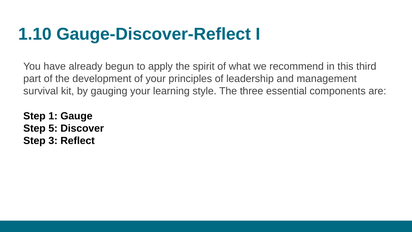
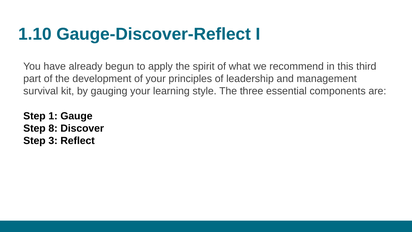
5: 5 -> 8
